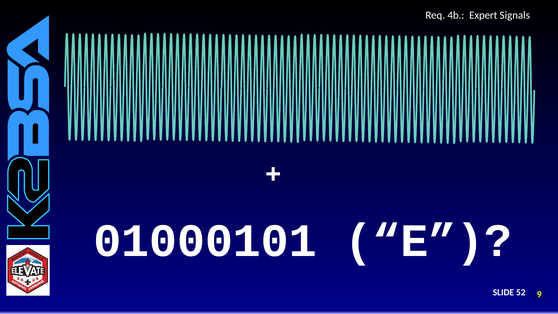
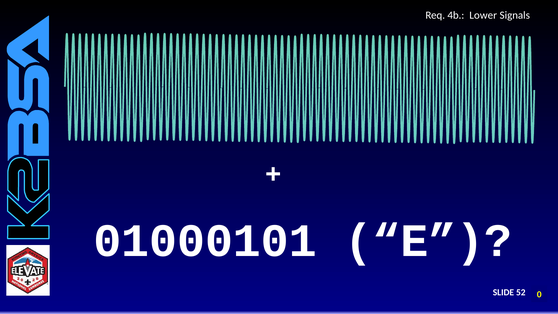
Expert: Expert -> Lower
9: 9 -> 0
